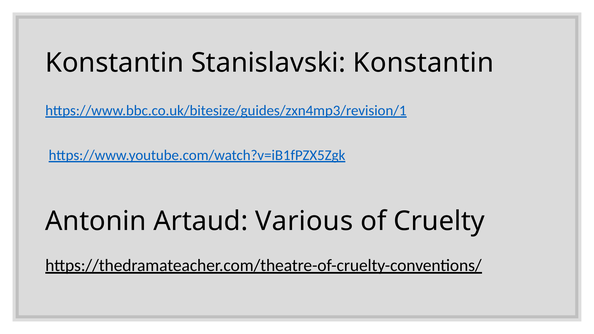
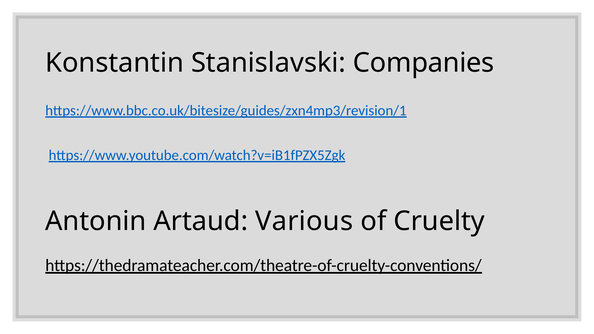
Stanislavski Konstantin: Konstantin -> Companies
